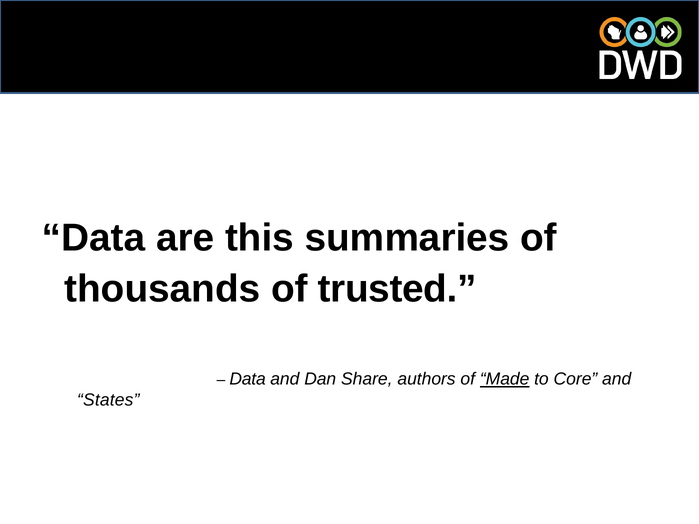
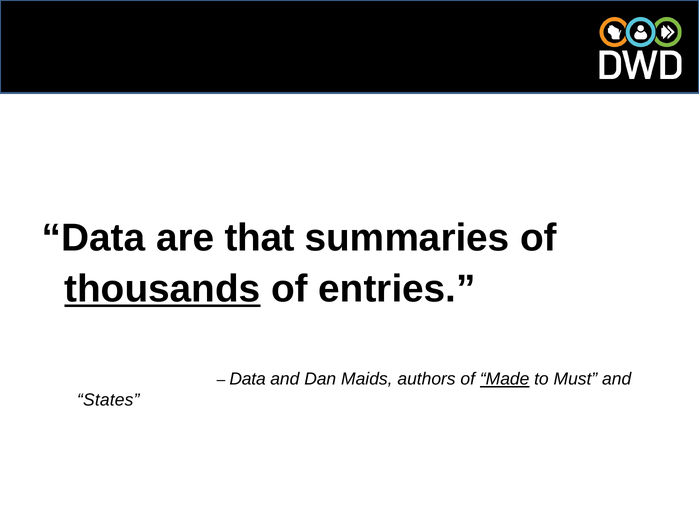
this: this -> that
thousands underline: none -> present
trusted: trusted -> entries
Share: Share -> Maids
Core: Core -> Must
